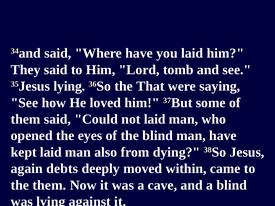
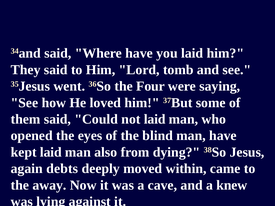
35Jesus lying: lying -> went
That: That -> Four
the them: them -> away
a blind: blind -> knew
